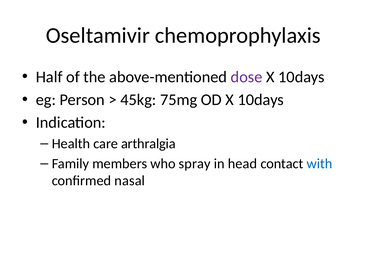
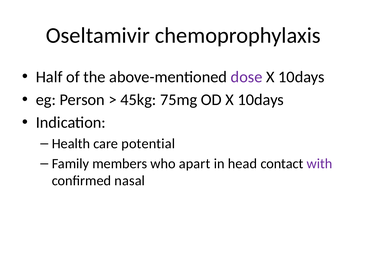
arthralgia: arthralgia -> potential
spray: spray -> apart
with colour: blue -> purple
